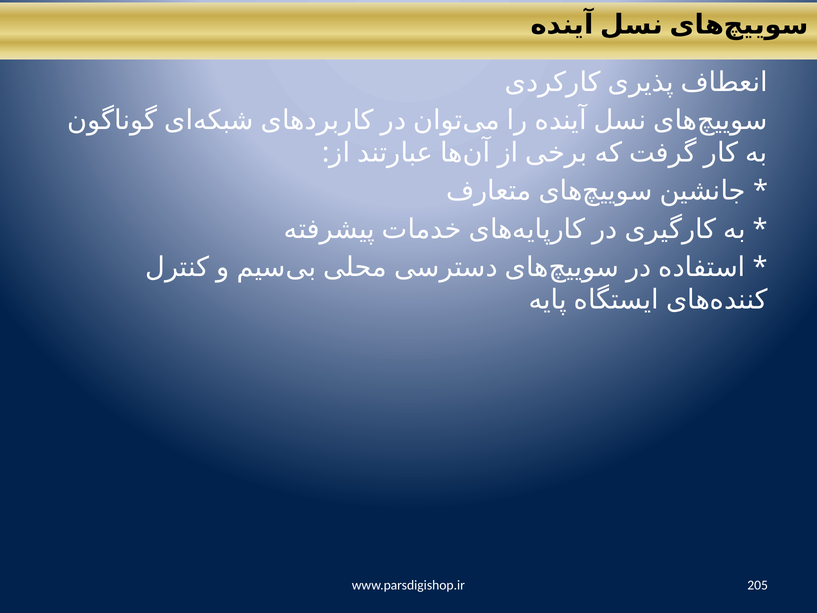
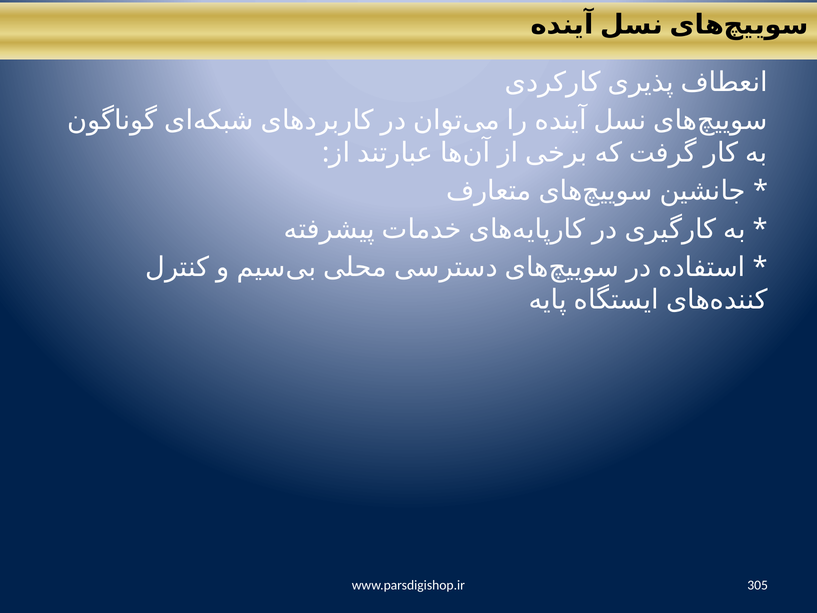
205: 205 -> 305
